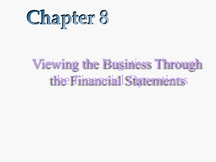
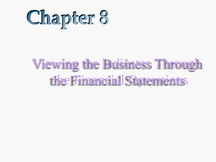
Negative: Negative -> Indicates
